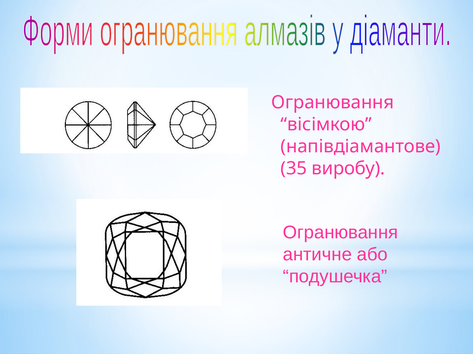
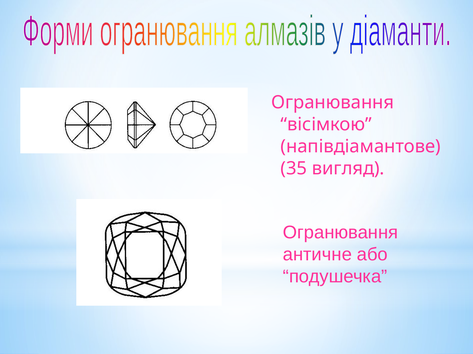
виробу: виробу -> вигляд
